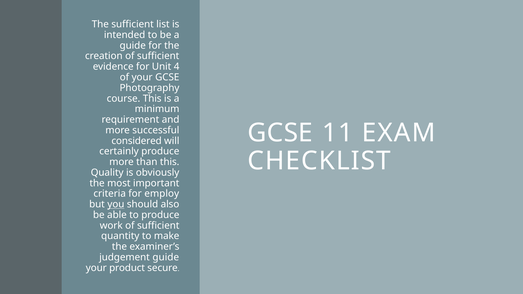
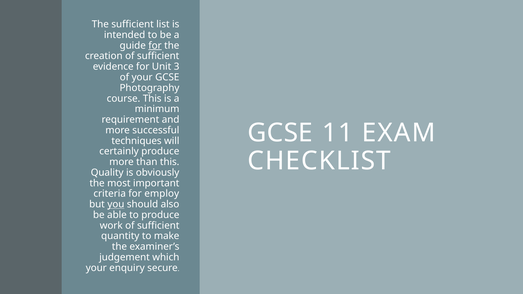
for at (155, 46) underline: none -> present
4: 4 -> 3
considered: considered -> techniques
judgement guide: guide -> which
product: product -> enquiry
